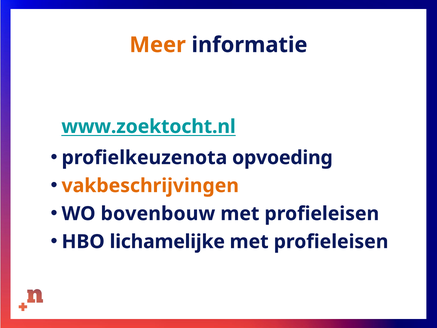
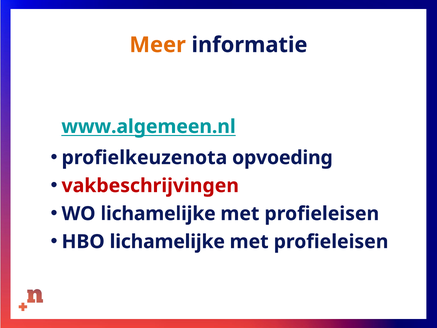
www.zoektocht.nl: www.zoektocht.nl -> www.algemeen.nl
vakbeschrijvingen colour: orange -> red
WO bovenbouw: bovenbouw -> lichamelijke
